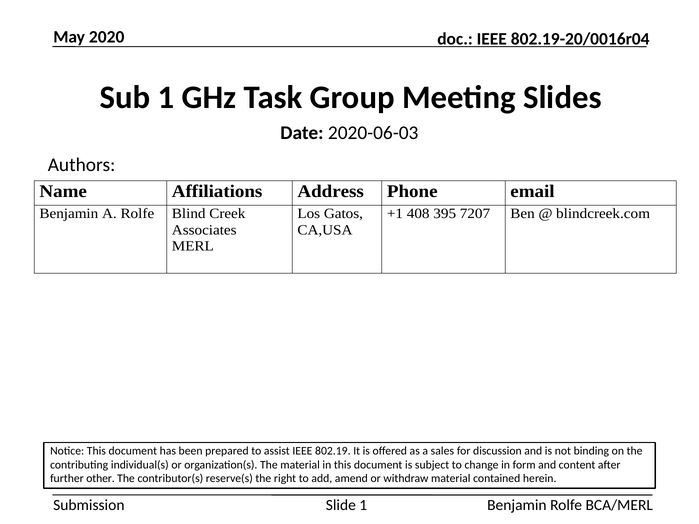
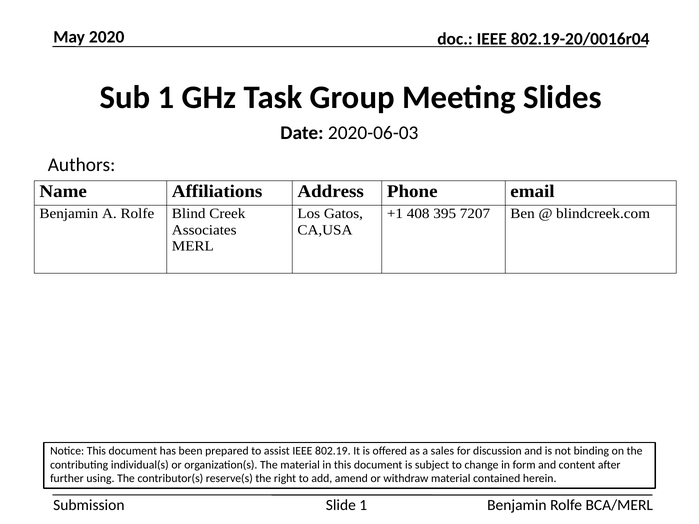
other: other -> using
